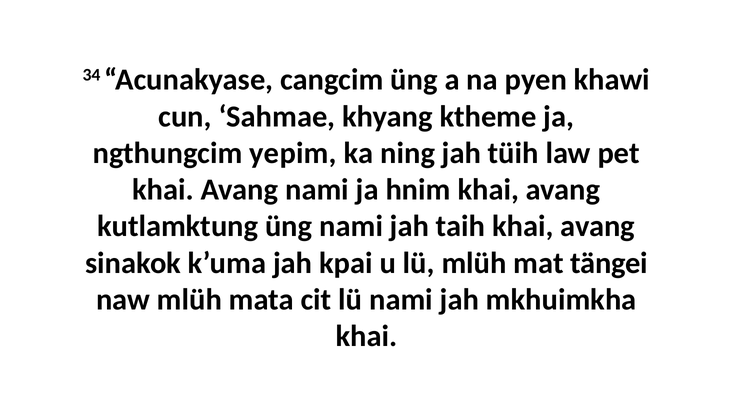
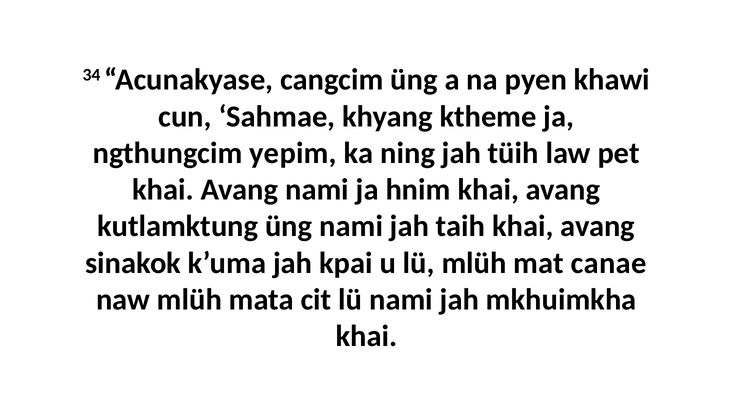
tängei: tängei -> canae
